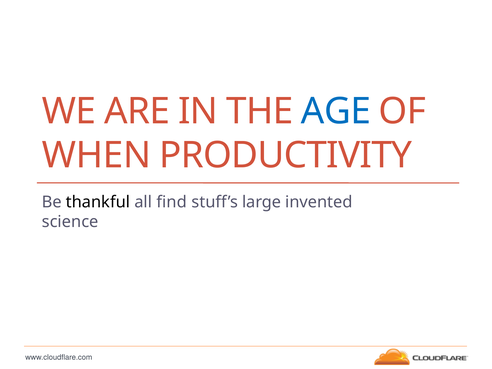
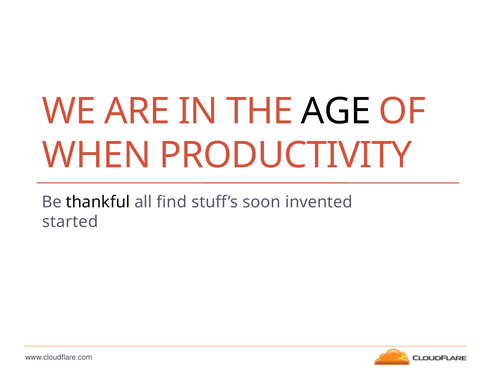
AGE colour: blue -> black
large: large -> soon
science: science -> started
